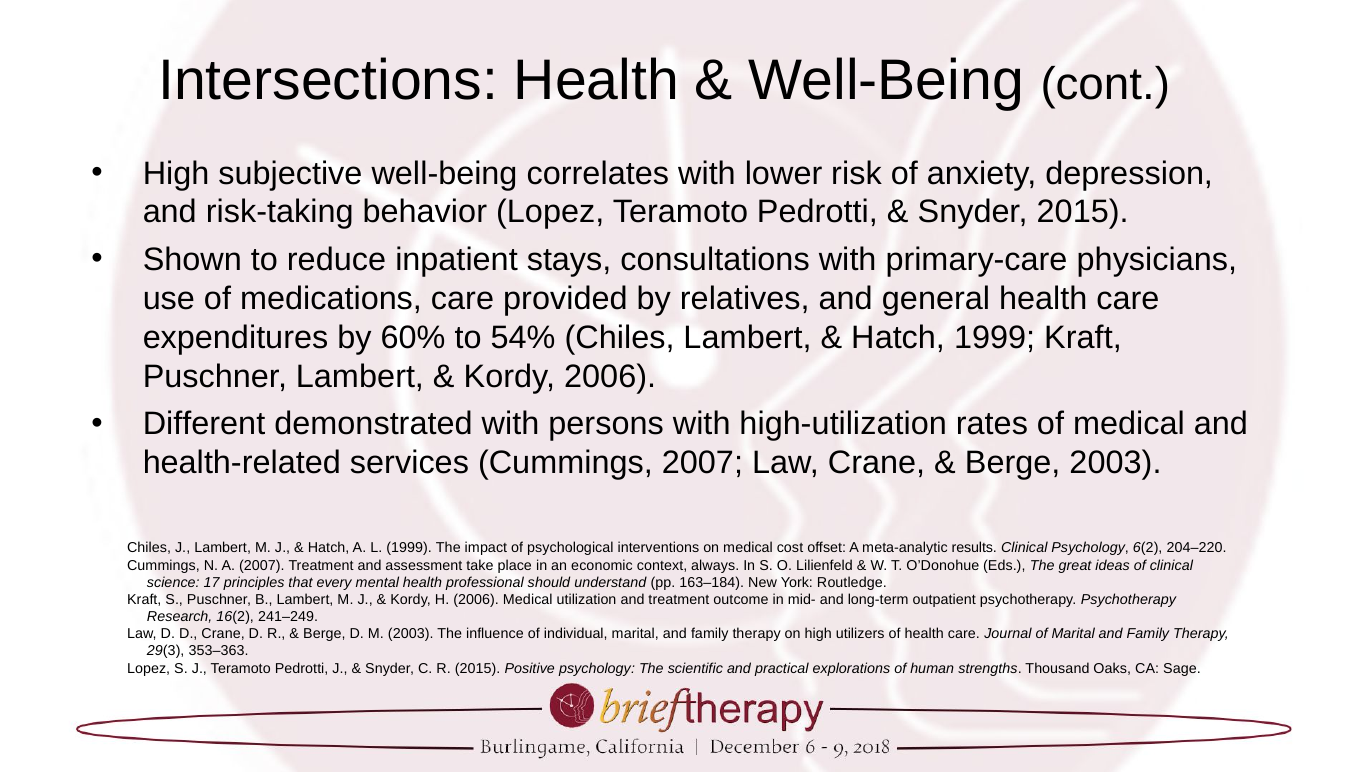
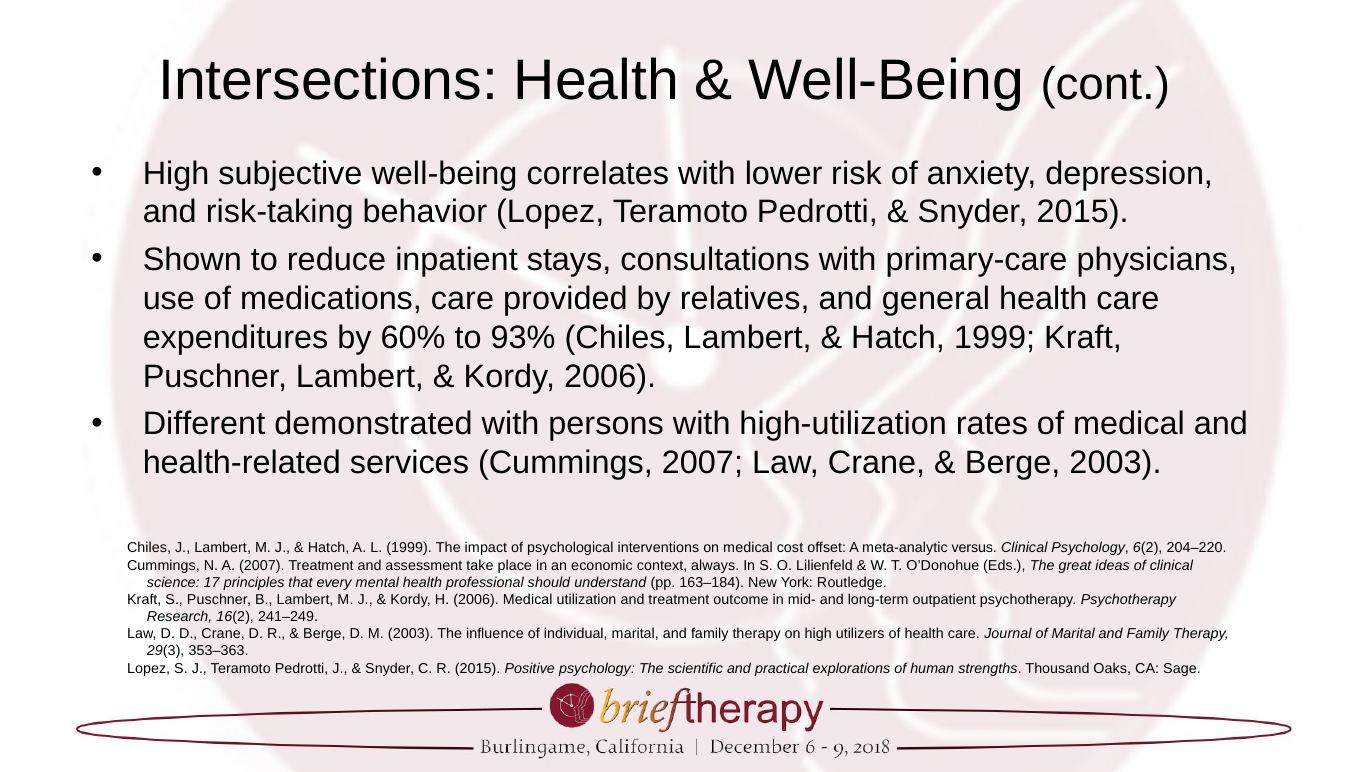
54%: 54% -> 93%
results: results -> versus
